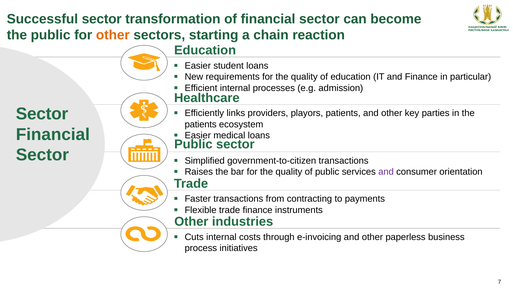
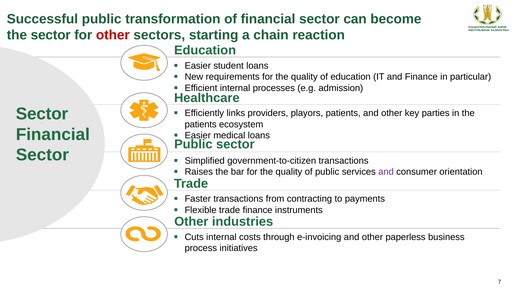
Successful sector: sector -> public
the public: public -> sector
other at (113, 35) colour: orange -> red
